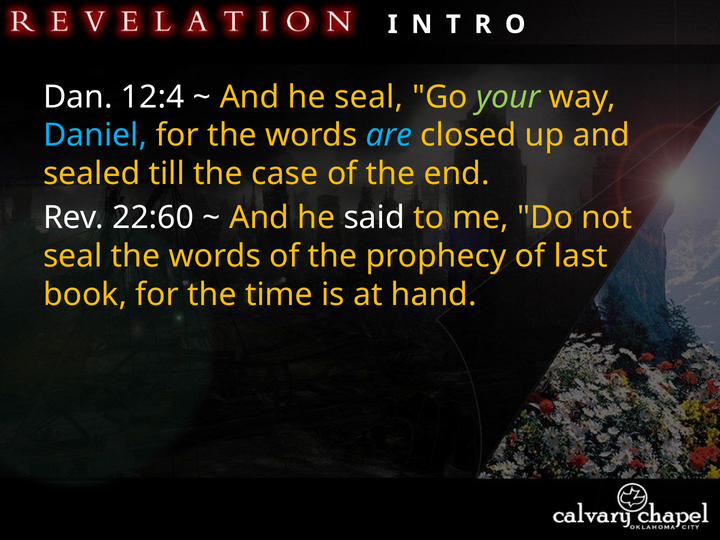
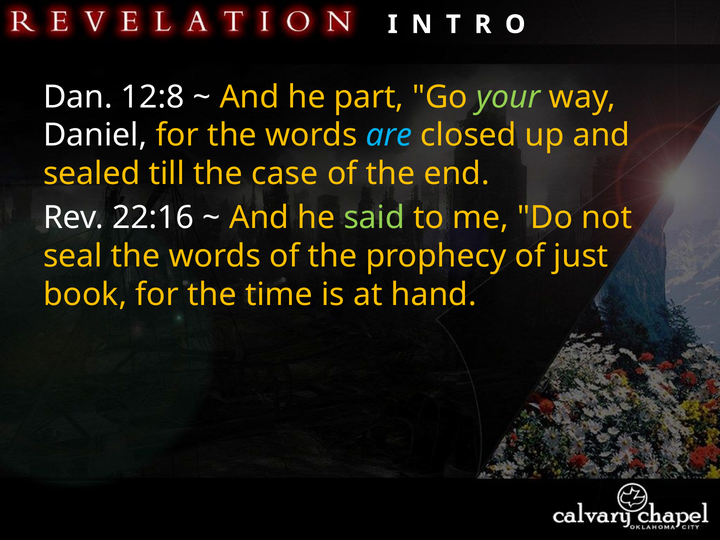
12:4: 12:4 -> 12:8
he seal: seal -> part
Daniel colour: light blue -> white
22:60: 22:60 -> 22:16
said colour: white -> light green
last: last -> just
